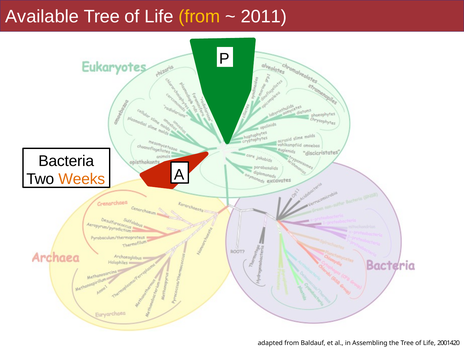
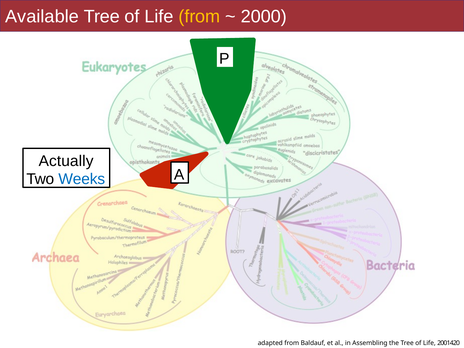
2011: 2011 -> 2000
Bacteria: Bacteria -> Actually
Weeks colour: orange -> blue
